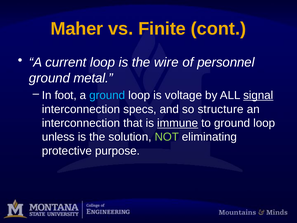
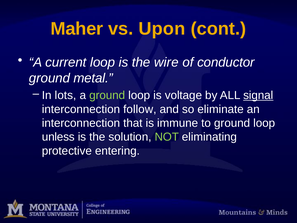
Finite: Finite -> Upon
personnel: personnel -> conductor
foot: foot -> lots
ground at (107, 95) colour: light blue -> light green
specs: specs -> follow
structure: structure -> eliminate
immune underline: present -> none
purpose: purpose -> entering
